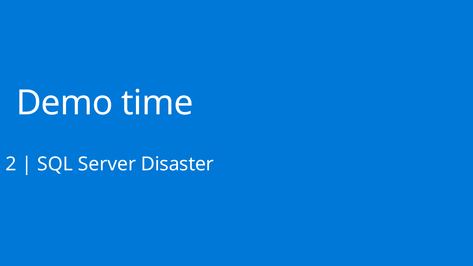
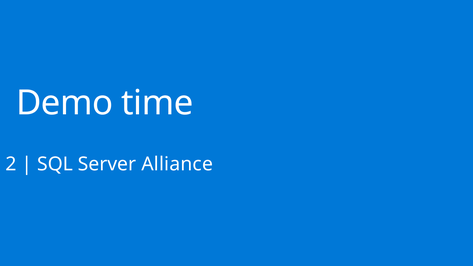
Disaster: Disaster -> Alliance
